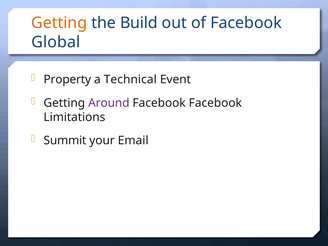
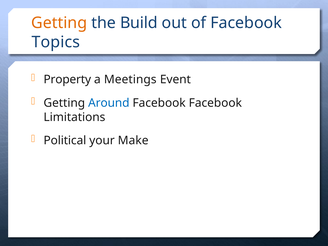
Global: Global -> Topics
Technical: Technical -> Meetings
Around colour: purple -> blue
Summit: Summit -> Political
Email: Email -> Make
